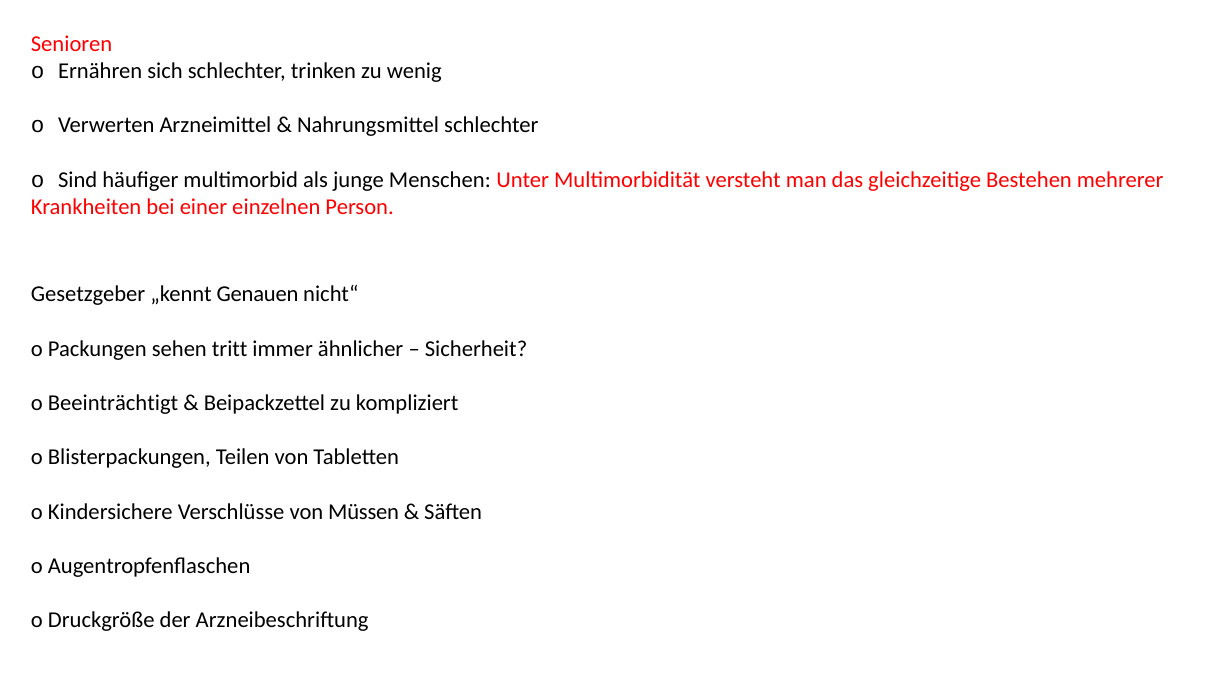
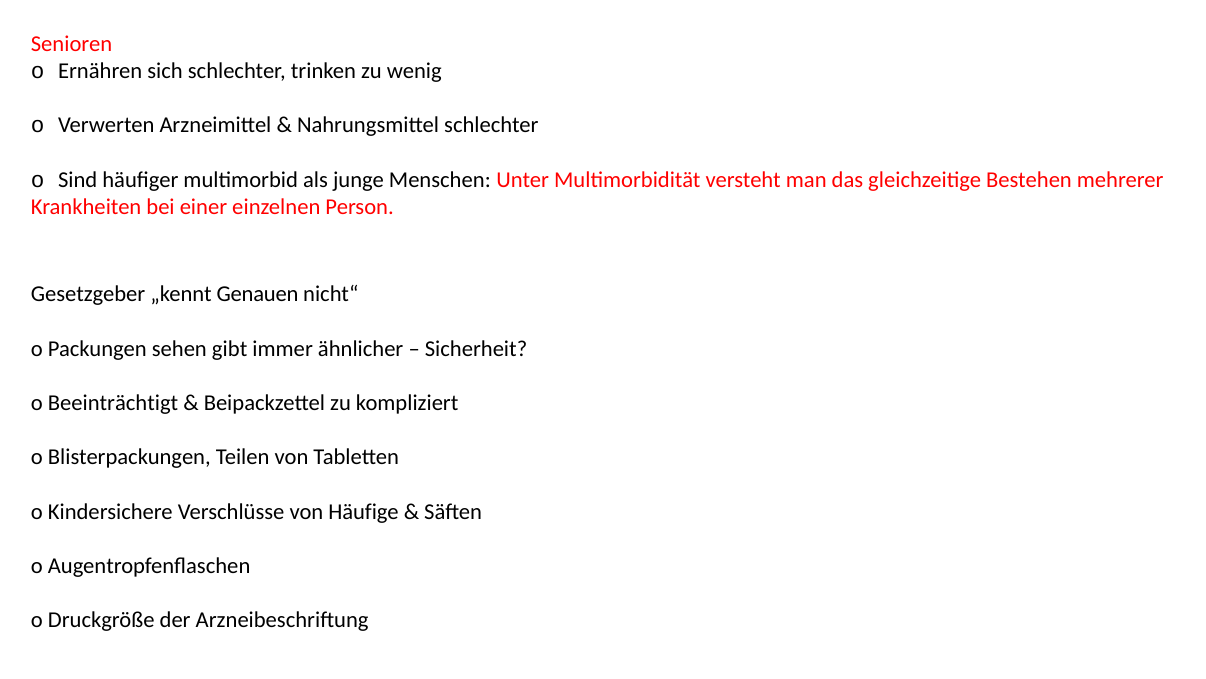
tritt: tritt -> gibt
Müssen: Müssen -> Häufige
